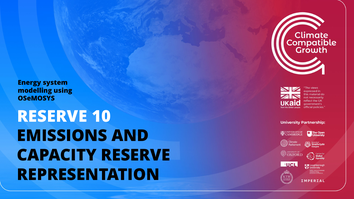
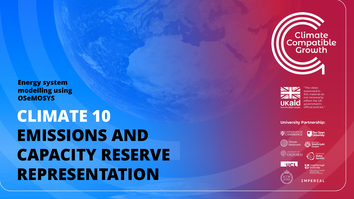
RESERVE at (52, 116): RESERVE -> CLIMATE
